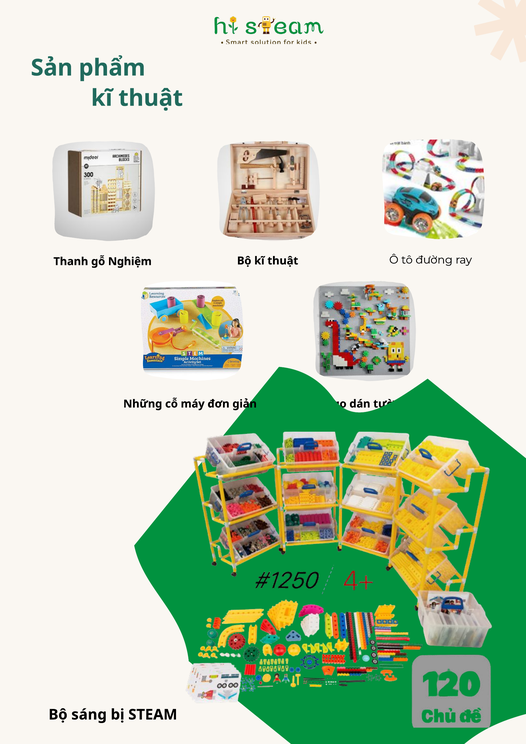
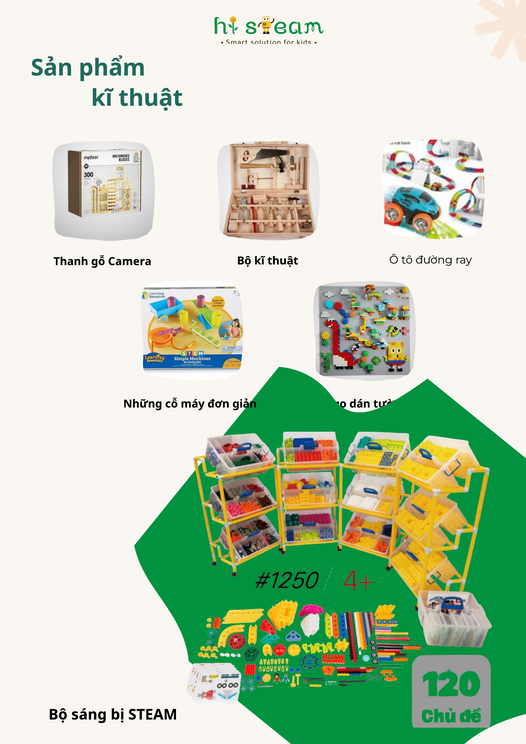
Nghiệm: Nghiệm -> Camera
